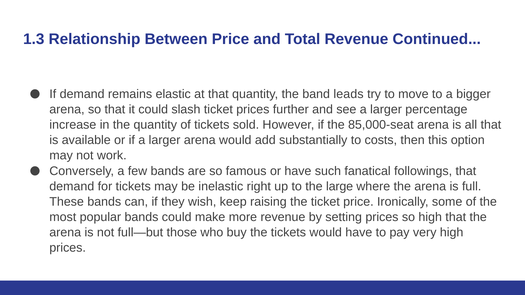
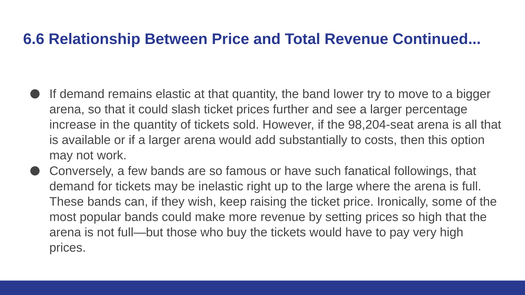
1.3: 1.3 -> 6.6
leads: leads -> lower
85,000-seat: 85,000-seat -> 98,204-seat
